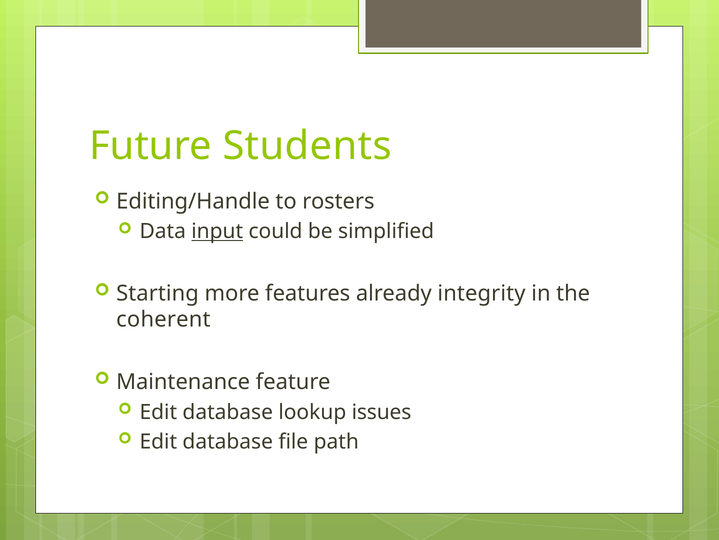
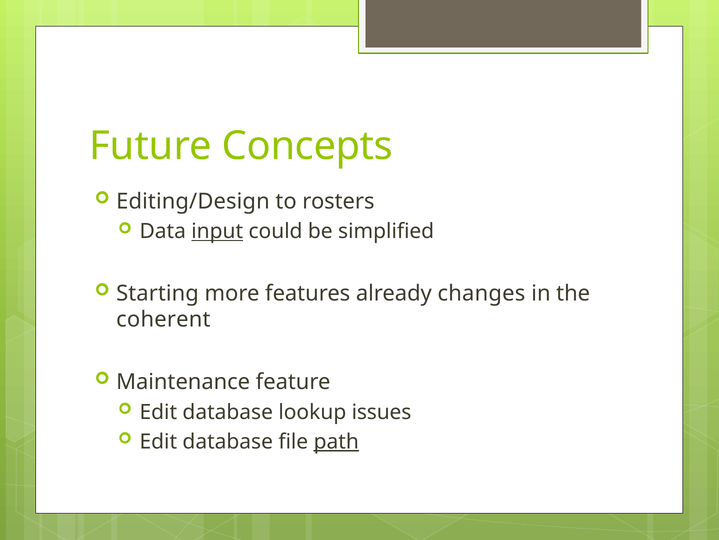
Students: Students -> Concepts
Editing/Handle: Editing/Handle -> Editing/Design
integrity: integrity -> changes
path underline: none -> present
